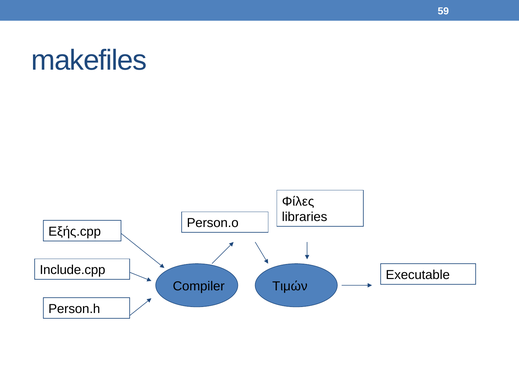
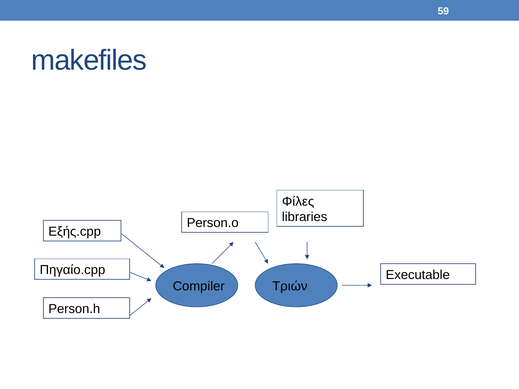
Include.cpp: Include.cpp -> Πηγαίο.cpp
Τιμών: Τιμών -> Τριών
